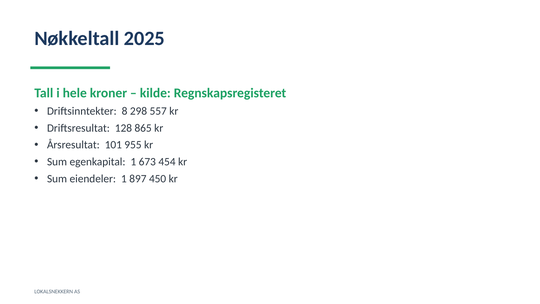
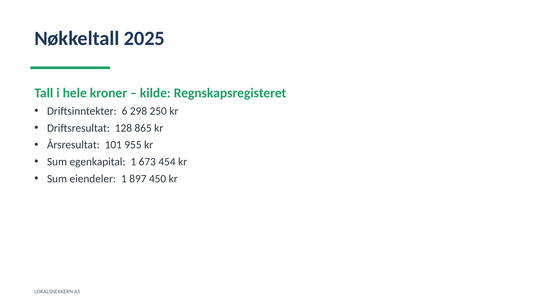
8: 8 -> 6
557: 557 -> 250
